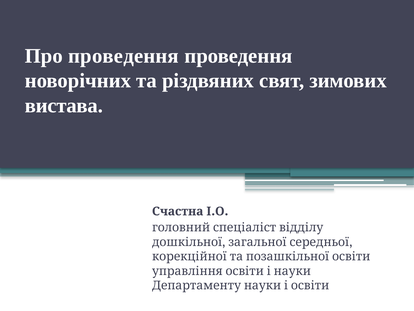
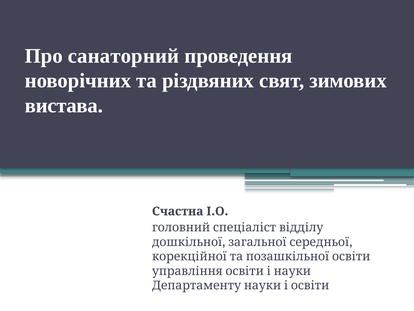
Про проведення: проведення -> санаторний
